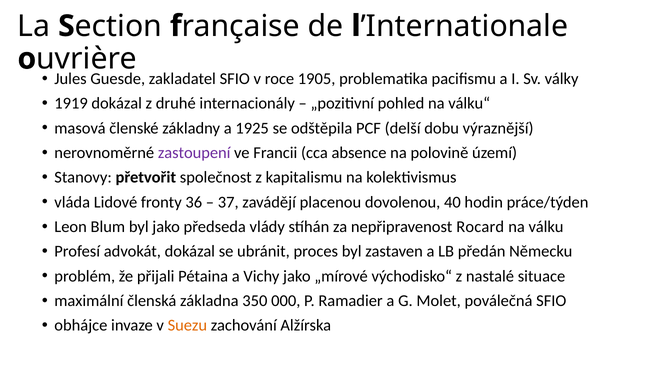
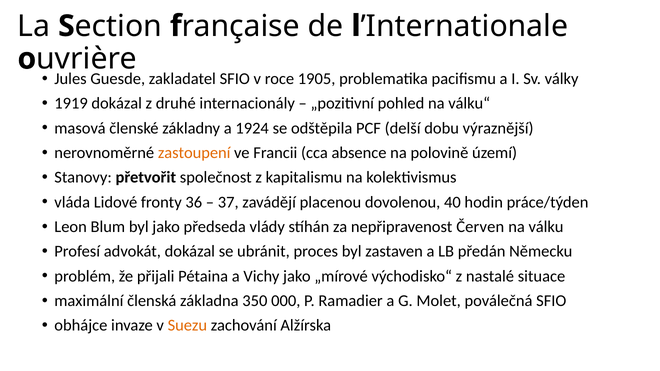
1925: 1925 -> 1924
zastoupení colour: purple -> orange
Rocard: Rocard -> Červen
